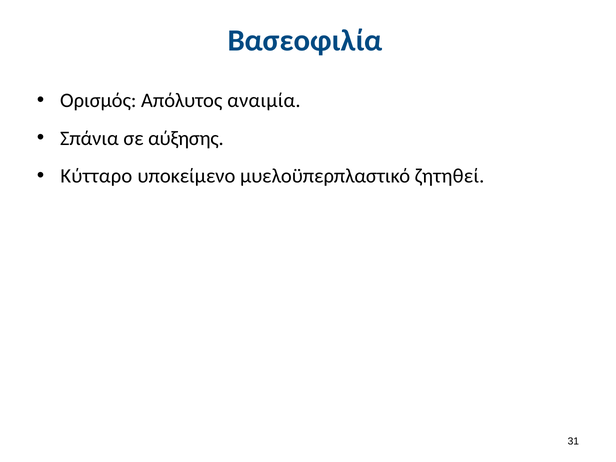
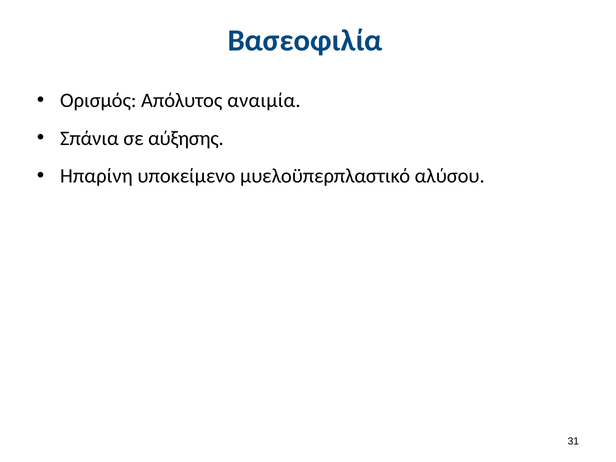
Κύτταρο: Κύτταρο -> Ηπαρίνη
ζητηθεί: ζητηθεί -> αλύσου
